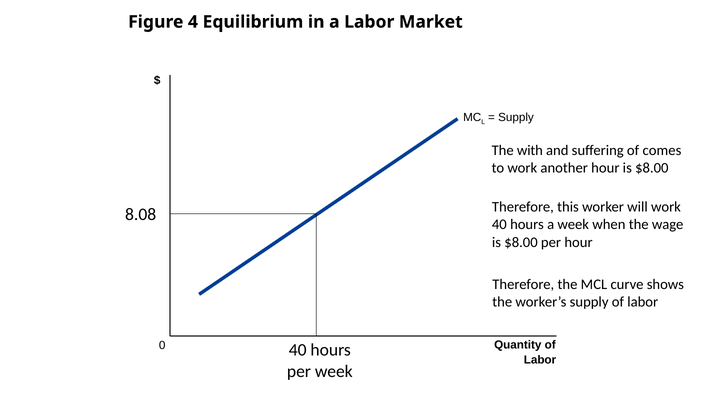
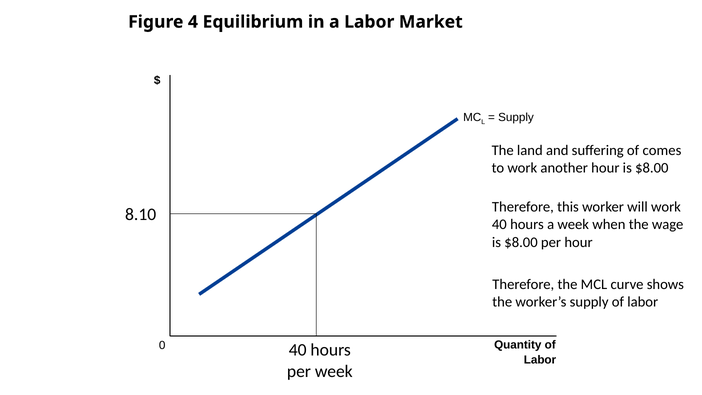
with: with -> land
8.08: 8.08 -> 8.10
